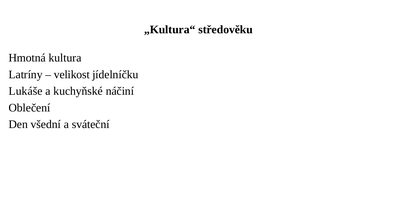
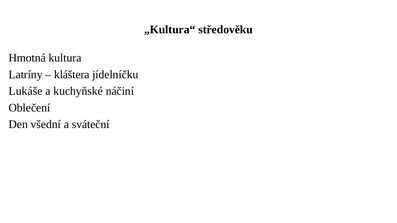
velikost: velikost -> kláštera
